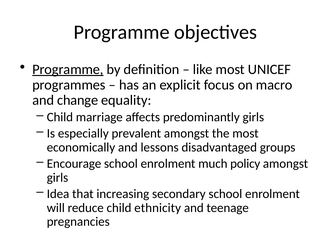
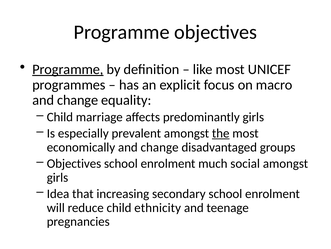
the underline: none -> present
economically and lessons: lessons -> change
Encourage at (74, 163): Encourage -> Objectives
policy: policy -> social
